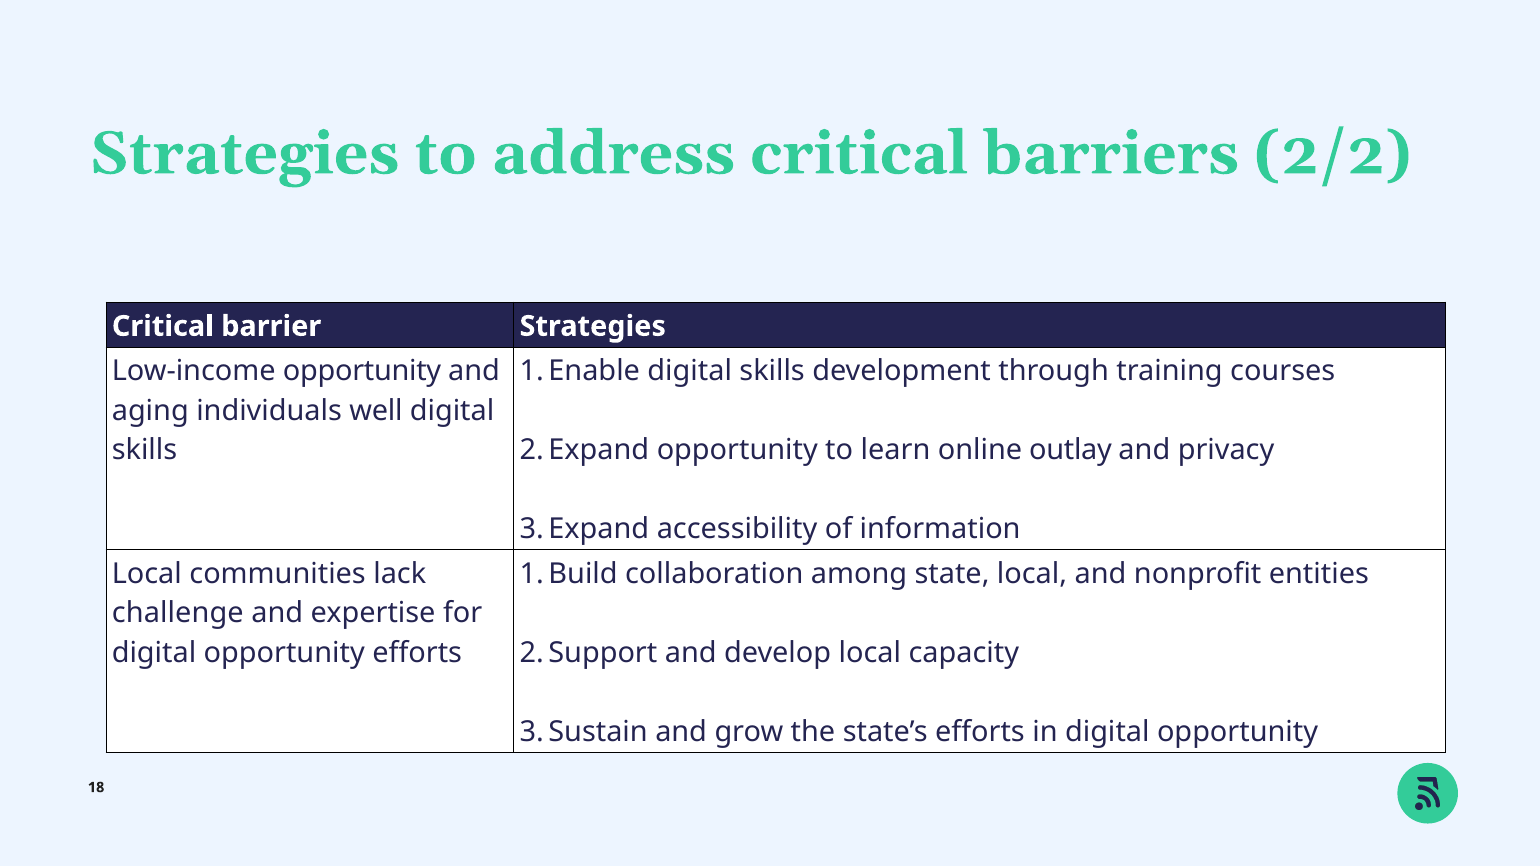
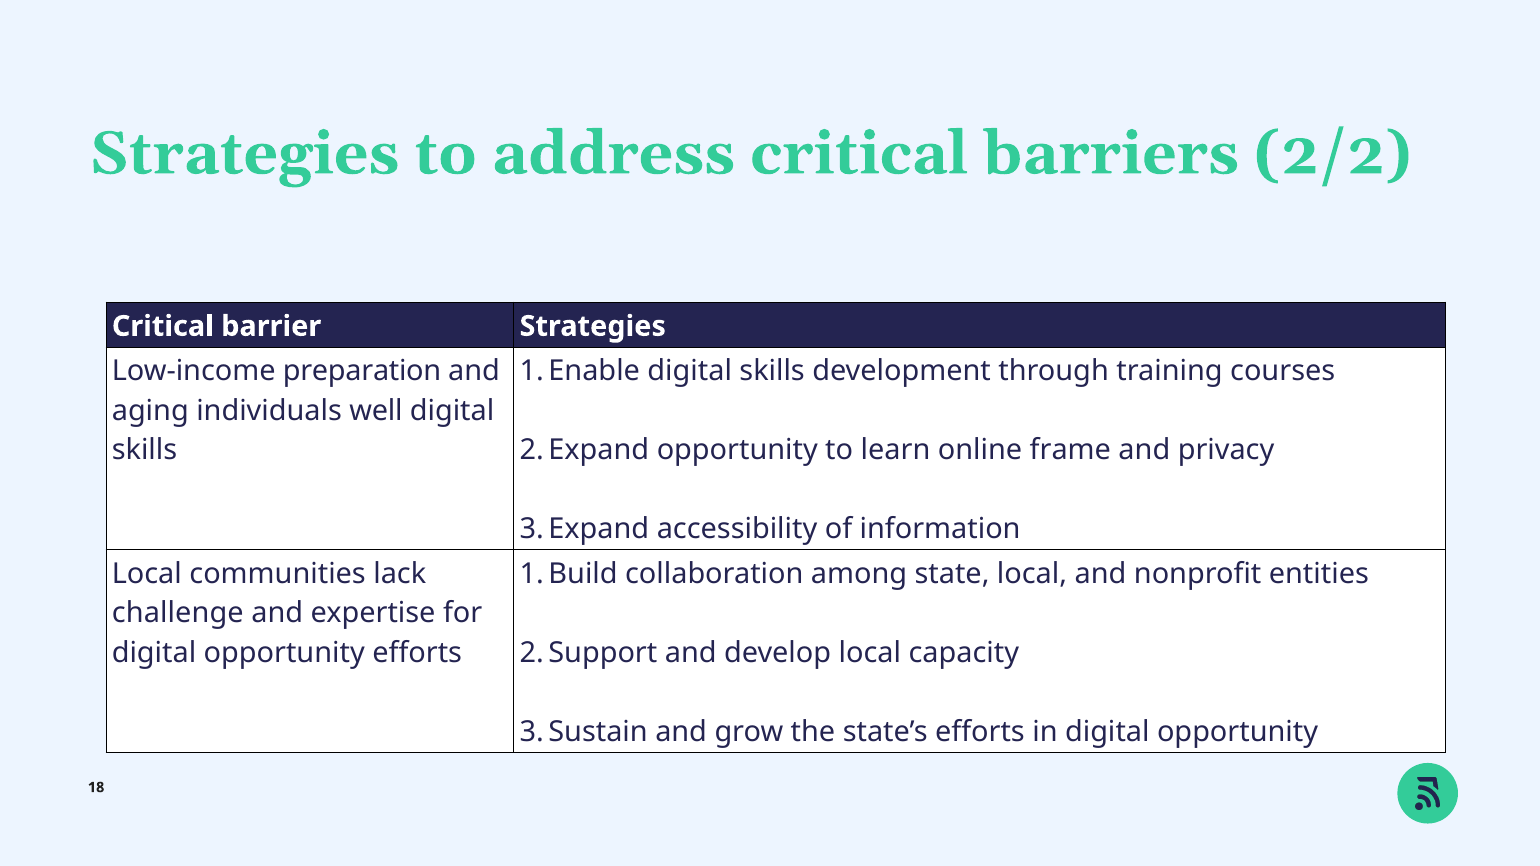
Low-income opportunity: opportunity -> preparation
outlay: outlay -> frame
